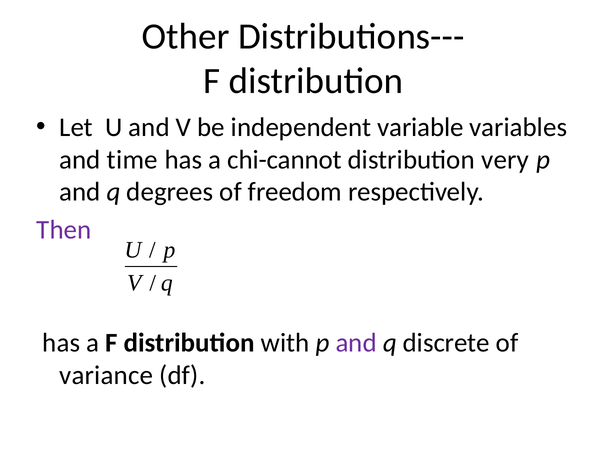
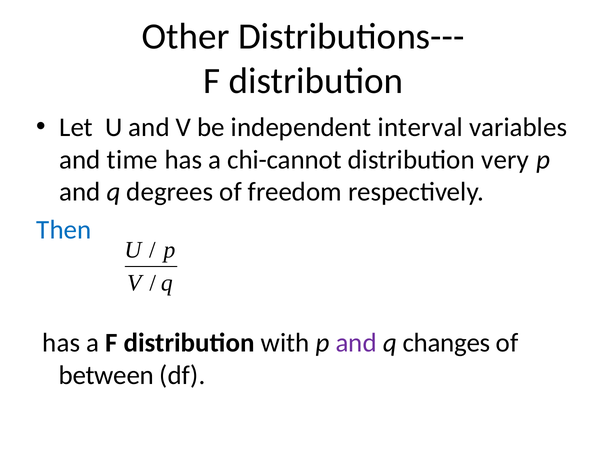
variable: variable -> interval
Then colour: purple -> blue
discrete: discrete -> changes
variance: variance -> between
